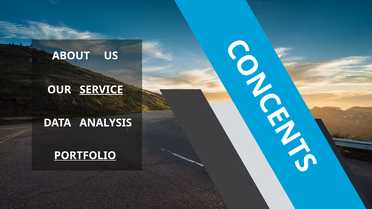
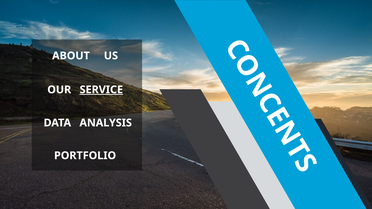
PORTFOLIO underline: present -> none
